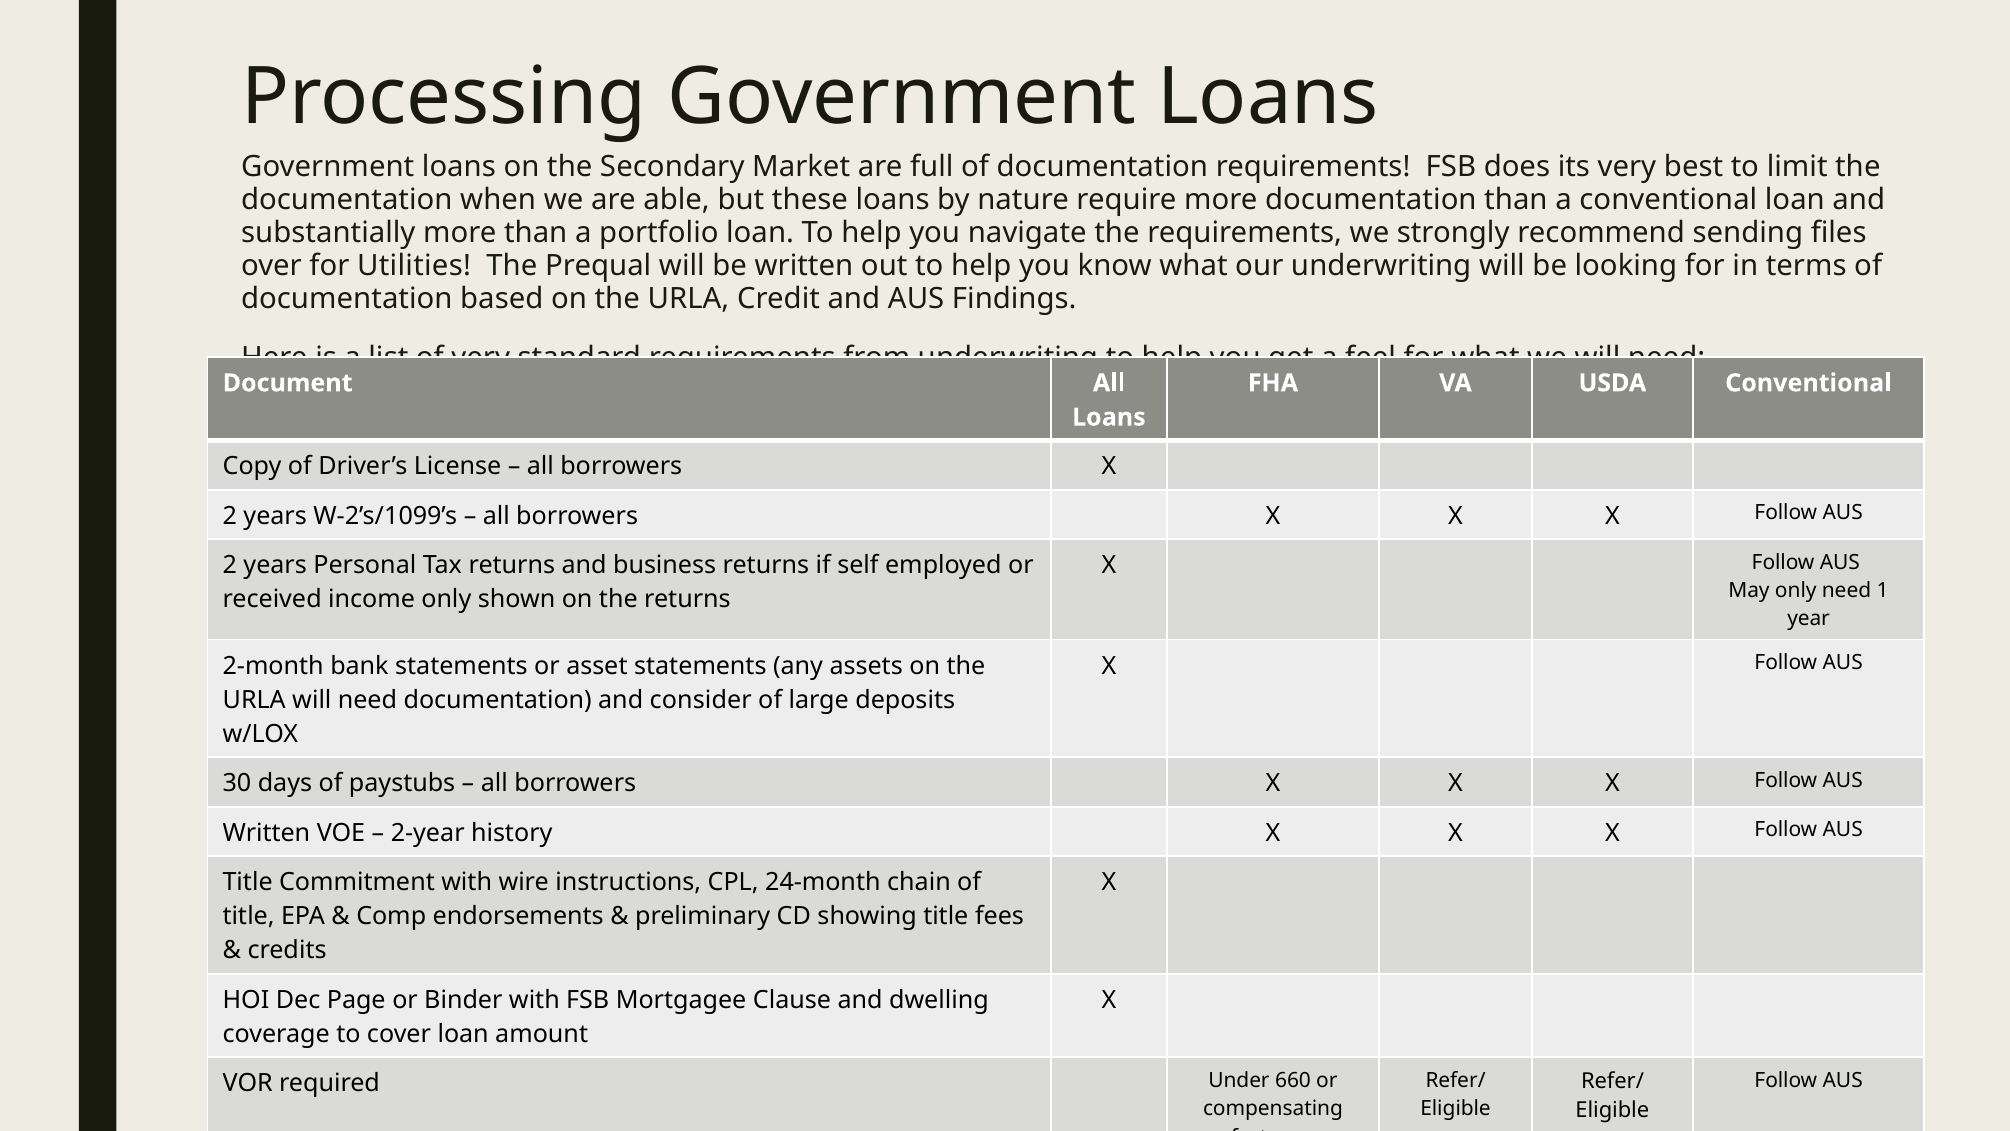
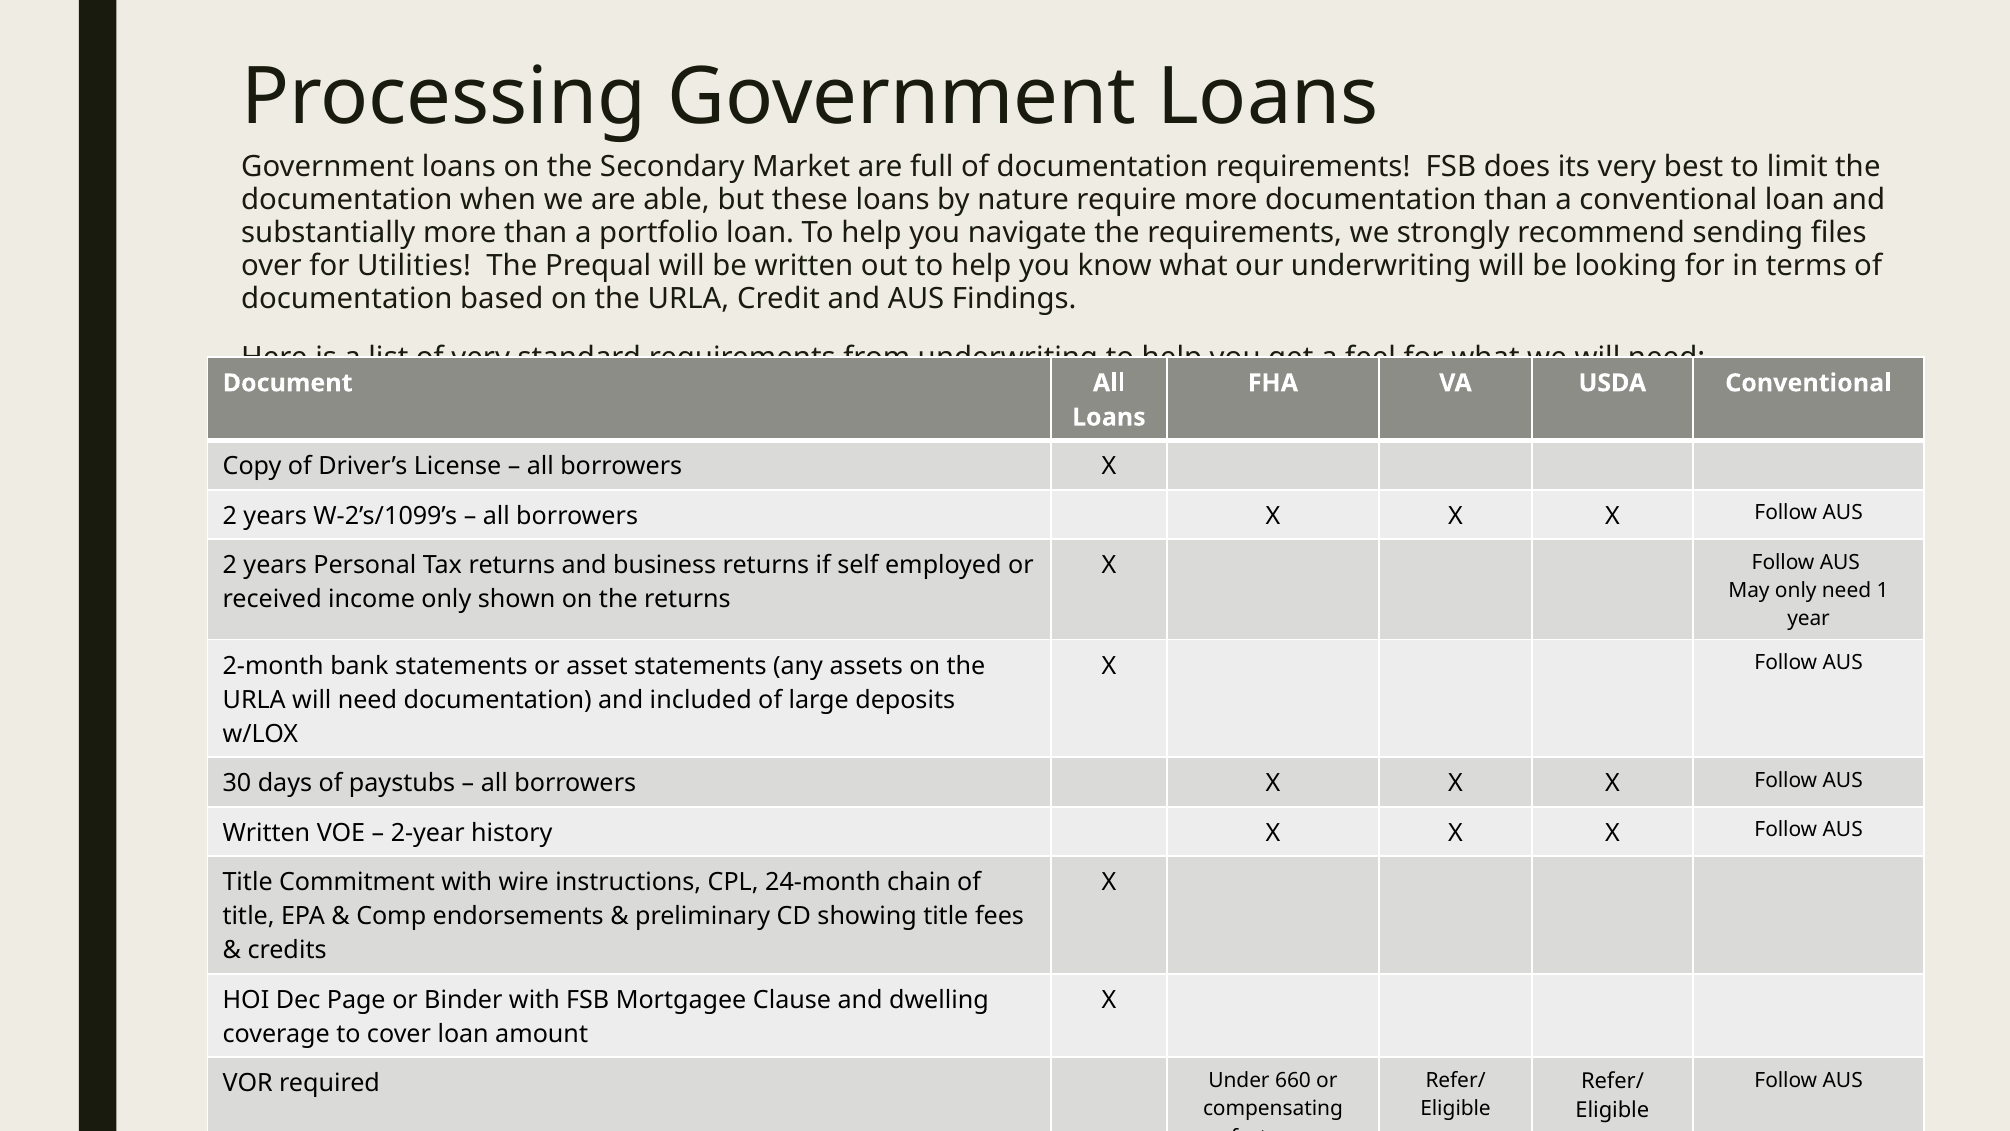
consider: consider -> included
